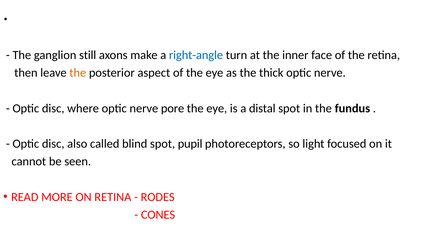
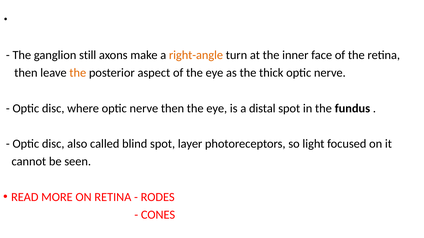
right-angle colour: blue -> orange
nerve pore: pore -> then
pupil: pupil -> layer
